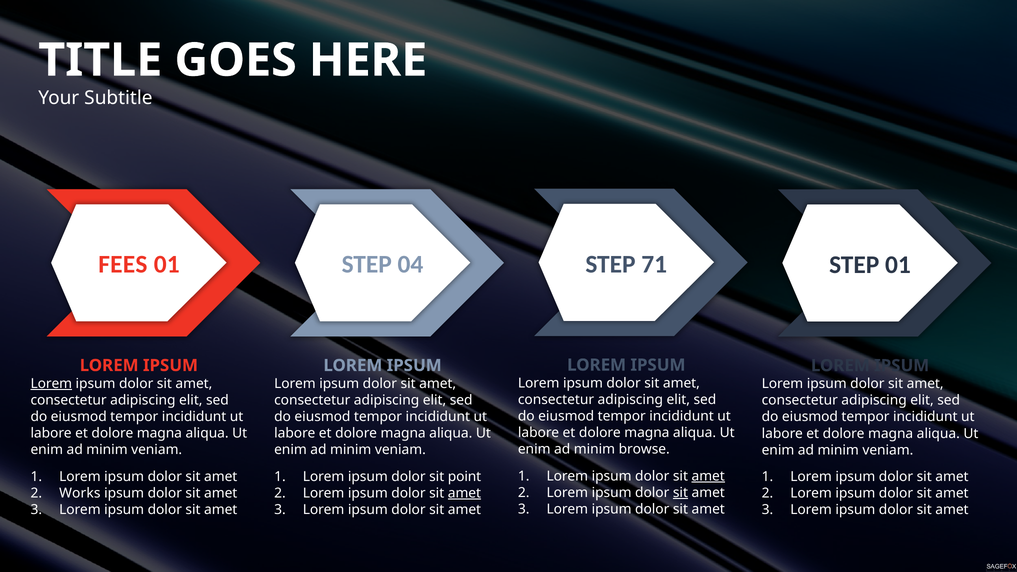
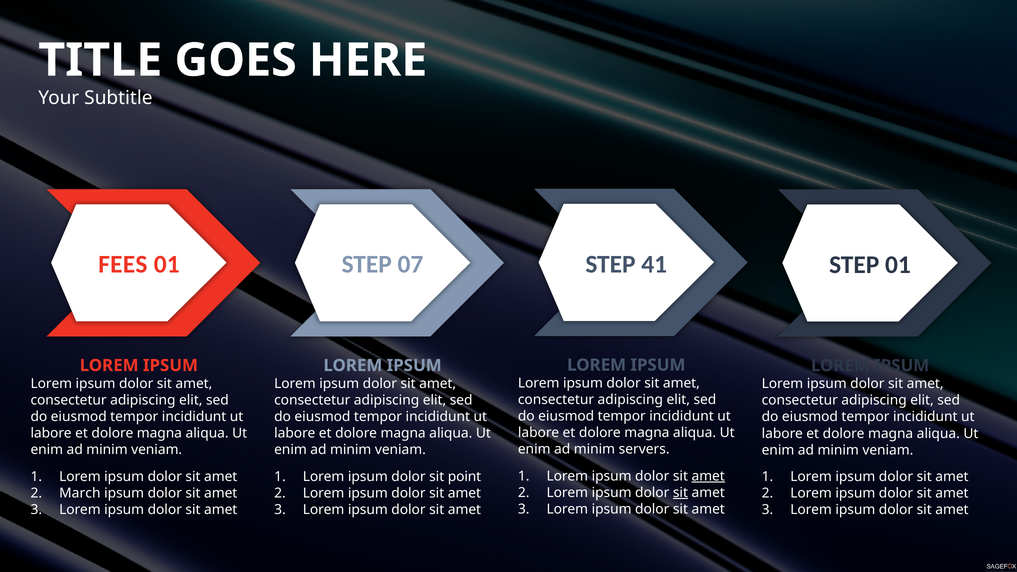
71: 71 -> 41
04: 04 -> 07
Lorem at (51, 384) underline: present -> none
browse: browse -> servers
Works: Works -> March
amet at (464, 493) underline: present -> none
